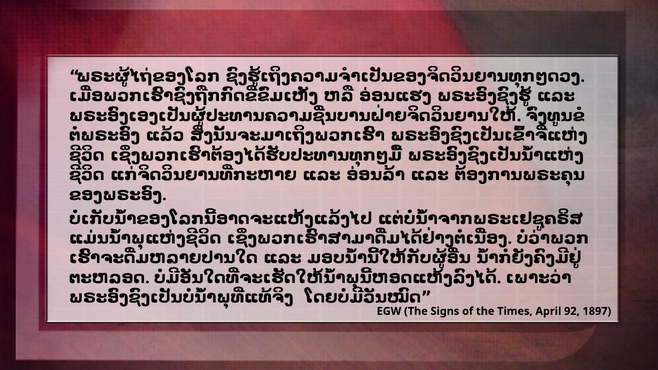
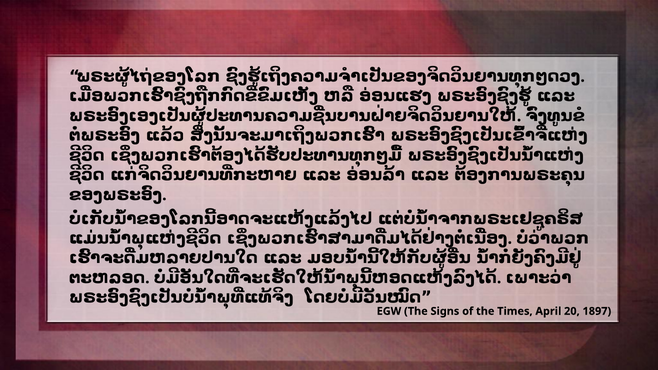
92: 92 -> 20
